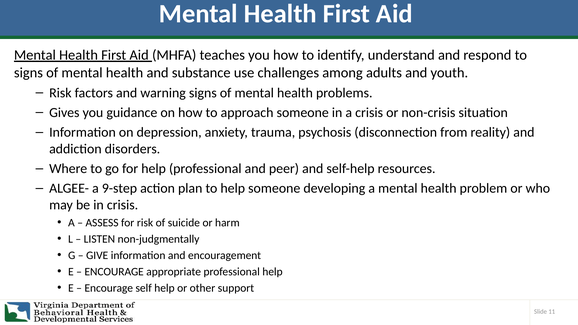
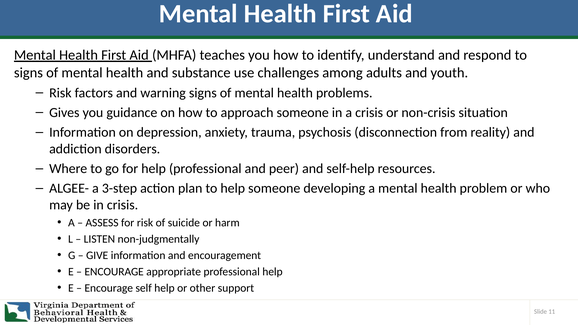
9-step: 9-step -> 3-step
